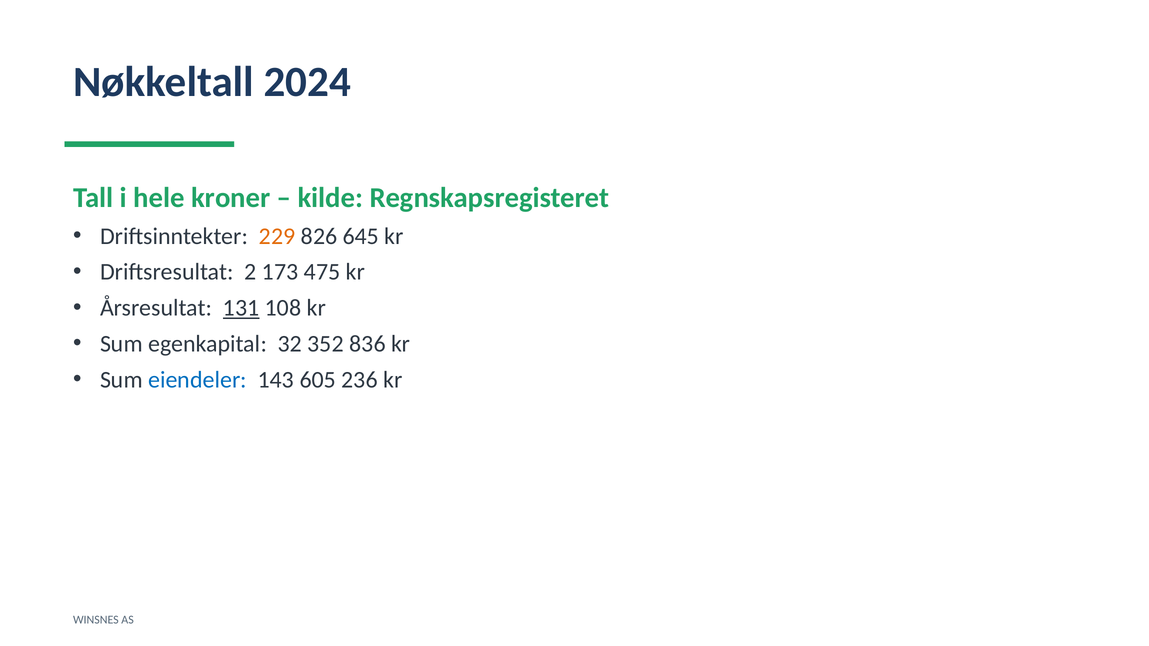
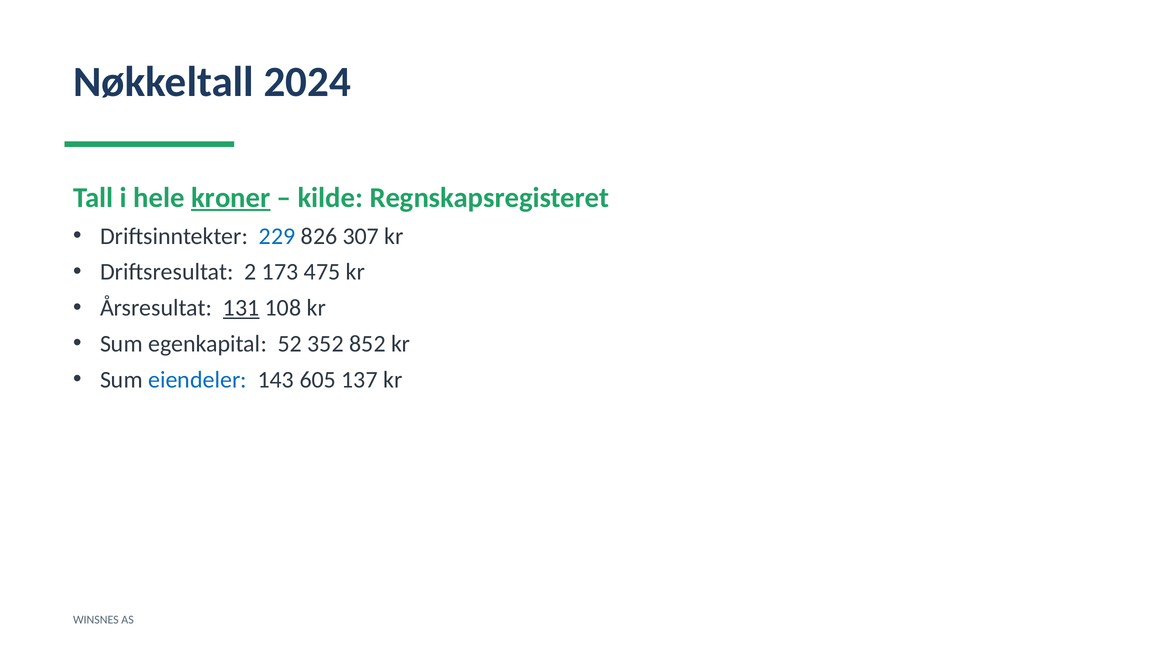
kroner underline: none -> present
229 colour: orange -> blue
645: 645 -> 307
32: 32 -> 52
836: 836 -> 852
236: 236 -> 137
